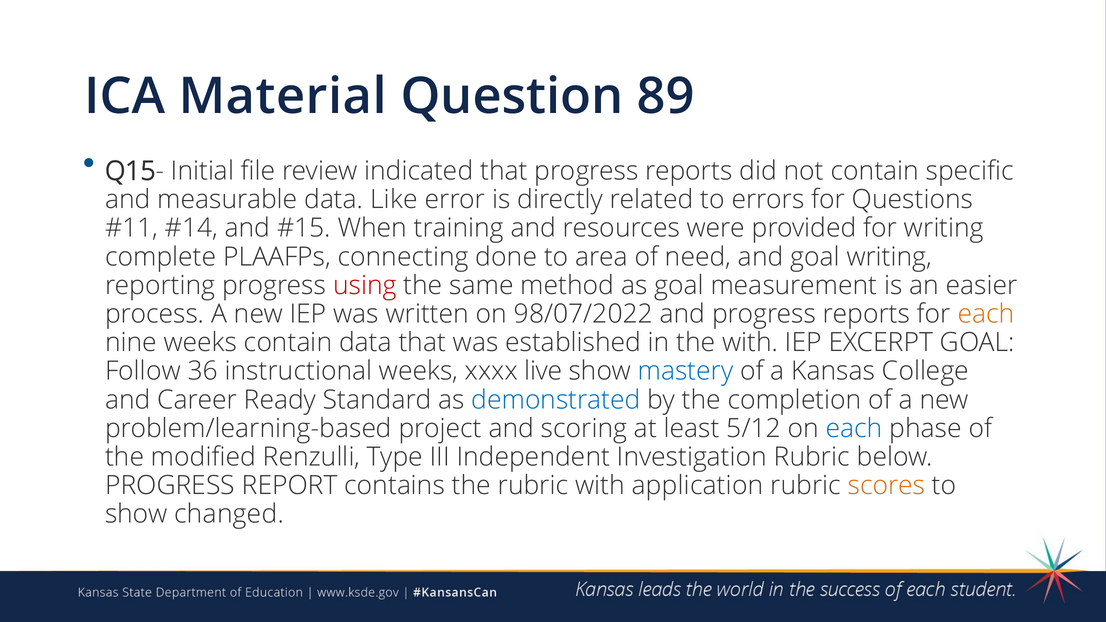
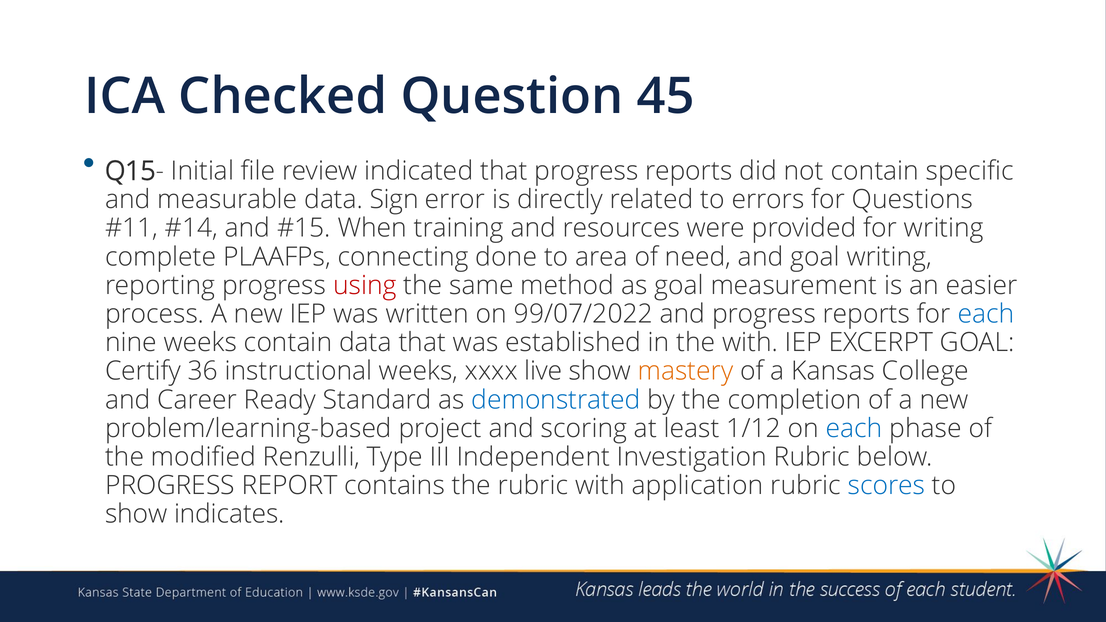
Material: Material -> Checked
89: 89 -> 45
Like: Like -> Sign
98/07/2022: 98/07/2022 -> 99/07/2022
each at (986, 314) colour: orange -> blue
Follow: Follow -> Certify
mastery colour: blue -> orange
5/12: 5/12 -> 1/12
scores colour: orange -> blue
changed: changed -> indicates
